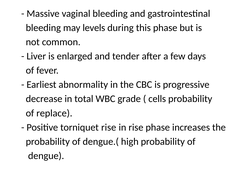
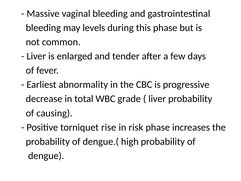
cells at (157, 99): cells -> liver
replace: replace -> causing
in rise: rise -> risk
